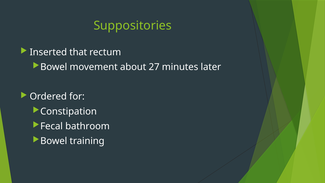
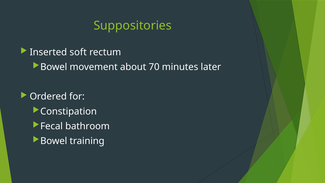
that: that -> soft
27: 27 -> 70
